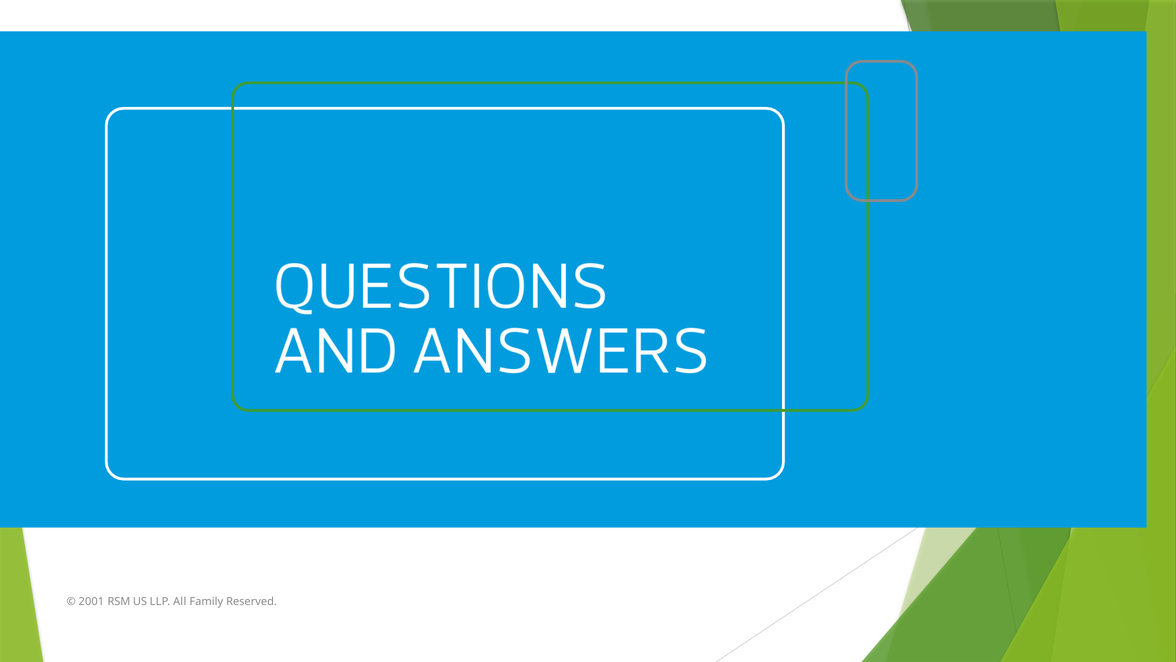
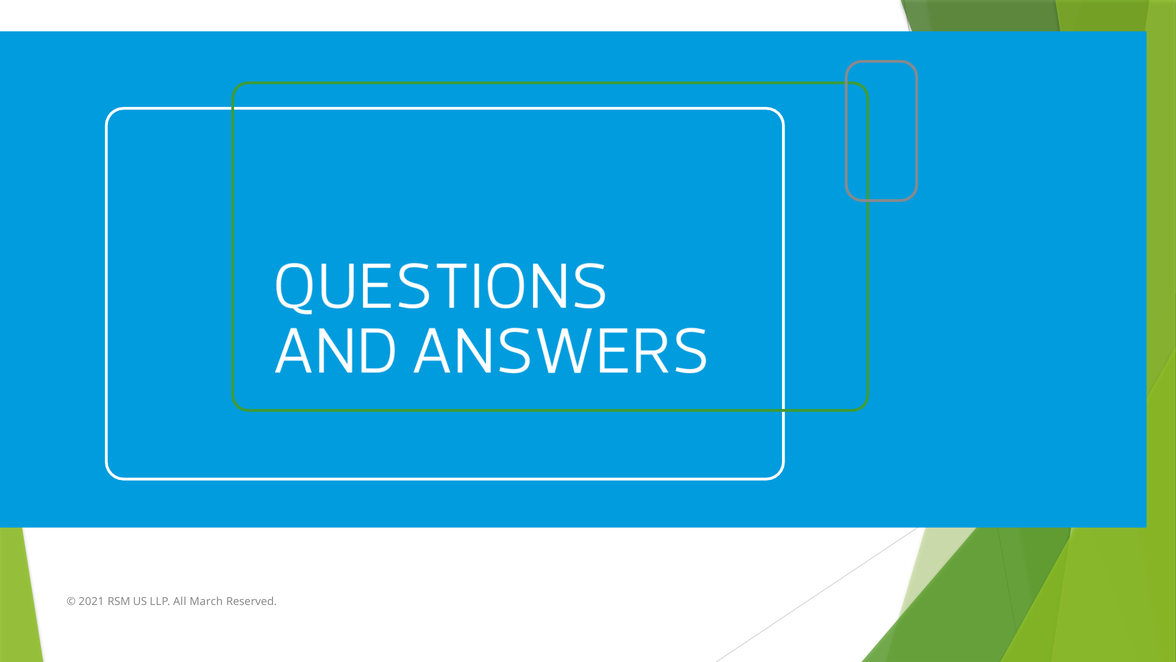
2001: 2001 -> 2021
Family: Family -> March
